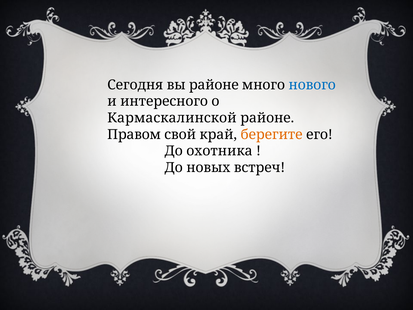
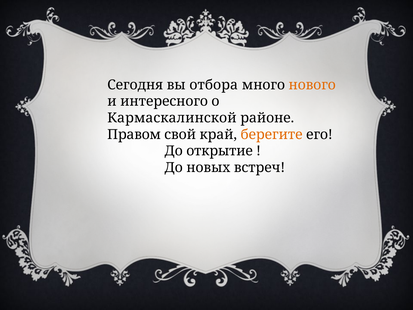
вы районе: районе -> отбора
нового colour: blue -> orange
охотника: охотника -> открытие
